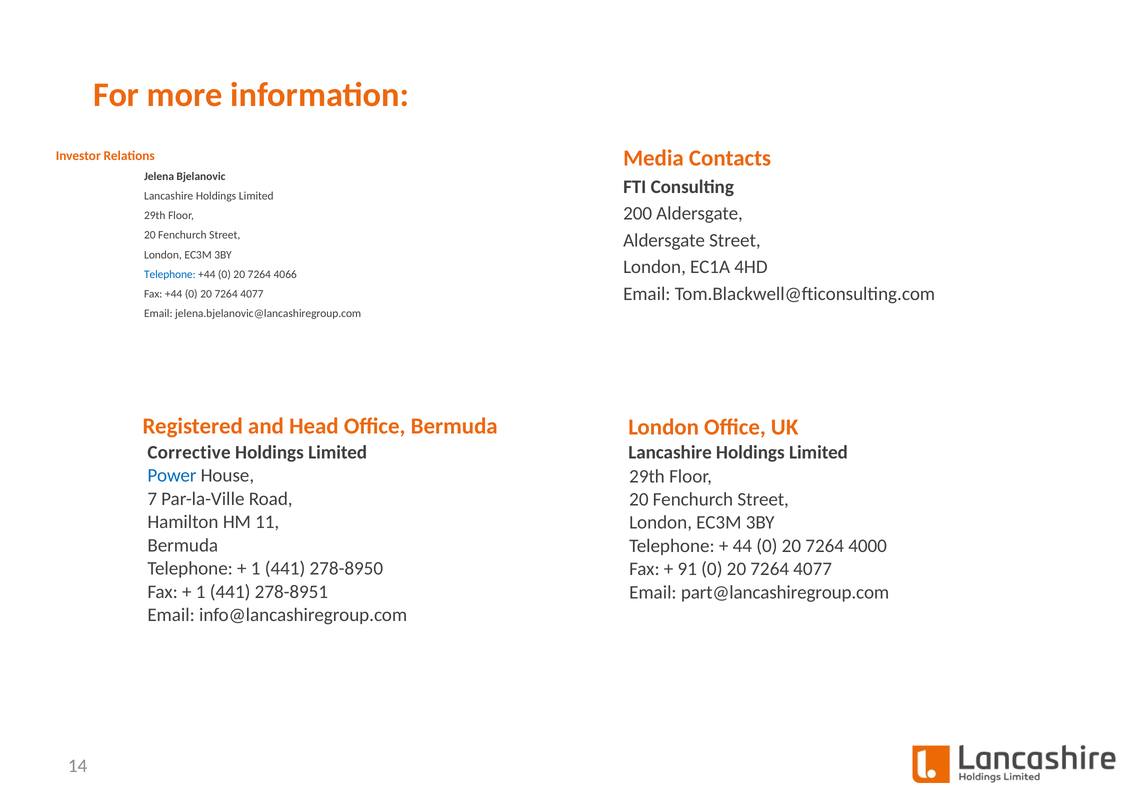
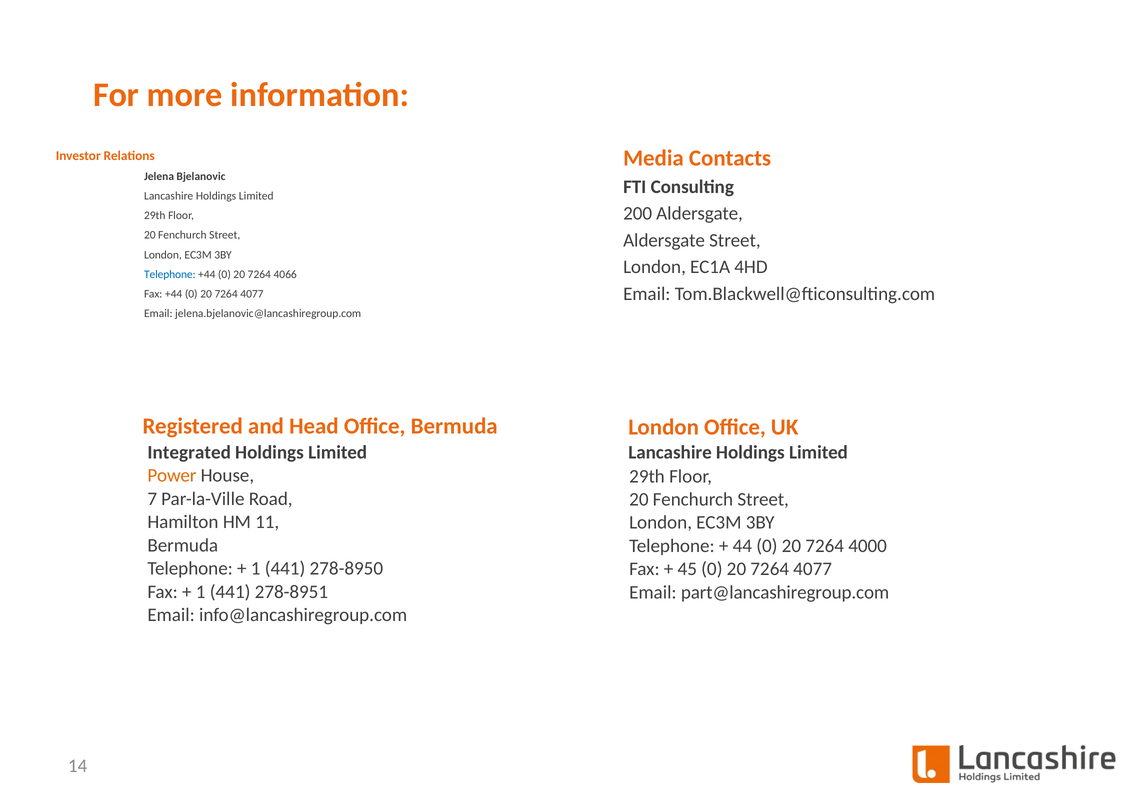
Corrective: Corrective -> Integrated
Power colour: blue -> orange
91: 91 -> 45
